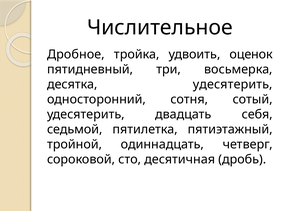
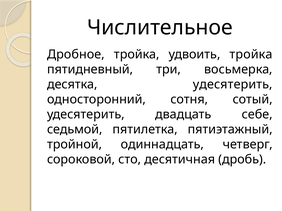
удвоить оценок: оценок -> тройка
себя: себя -> себе
